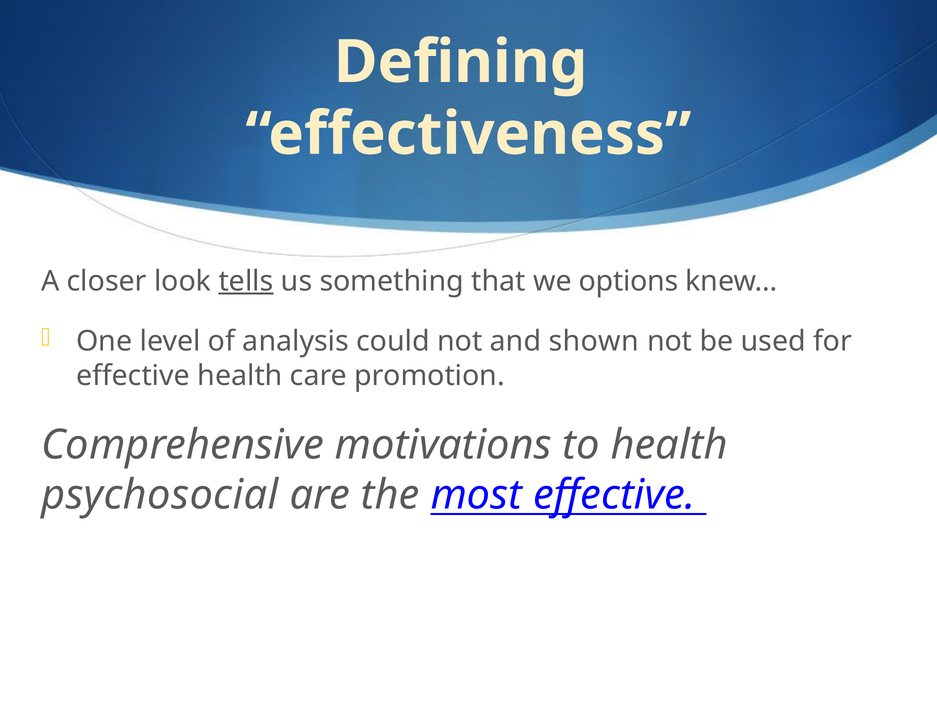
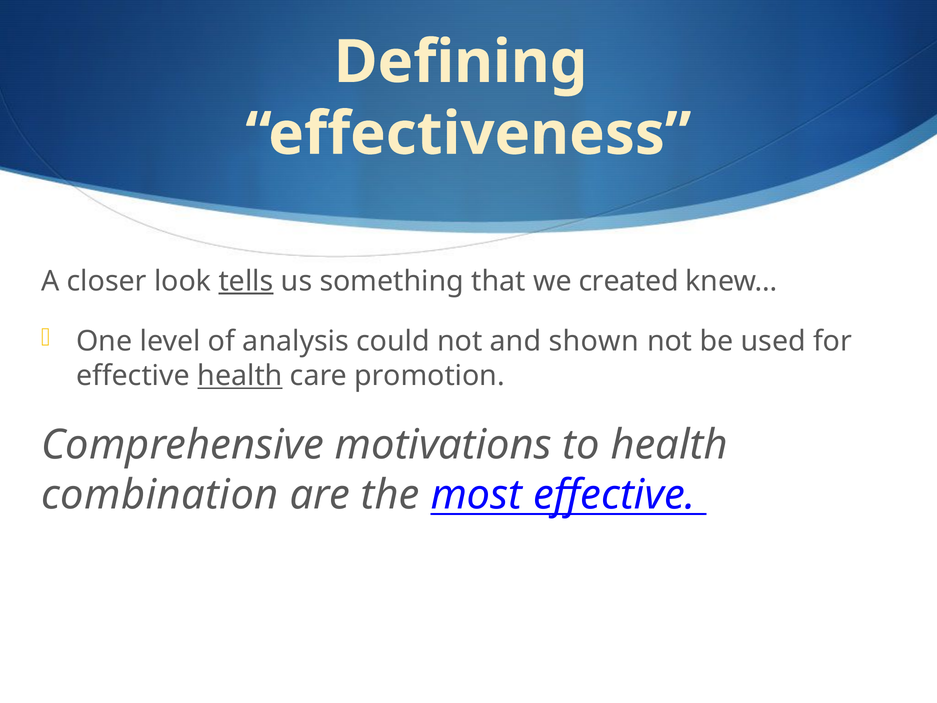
options: options -> created
health at (240, 376) underline: none -> present
psychosocial: psychosocial -> combination
